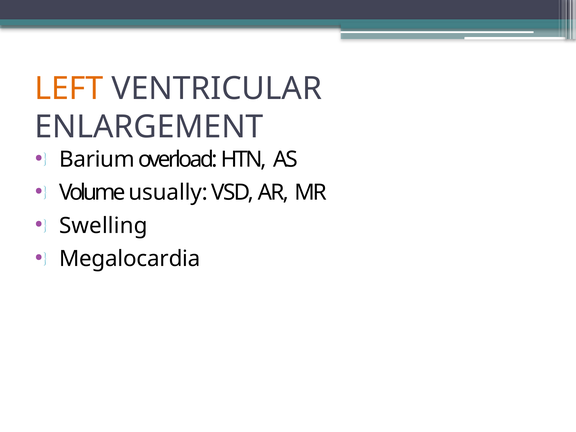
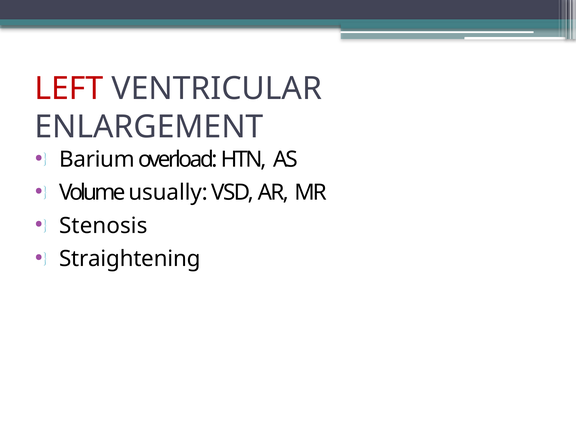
LEFT colour: orange -> red
Swelling: Swelling -> Stenosis
Megalocardia: Megalocardia -> Straightening
